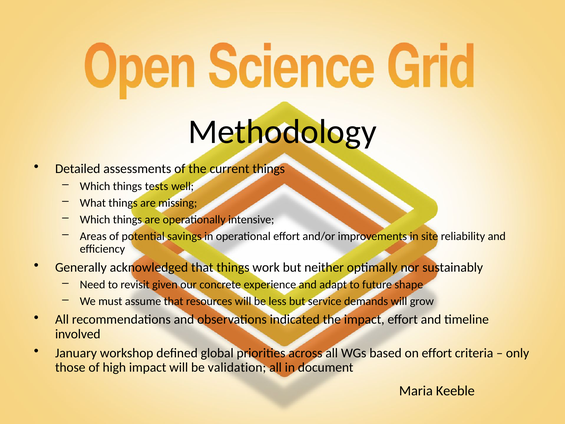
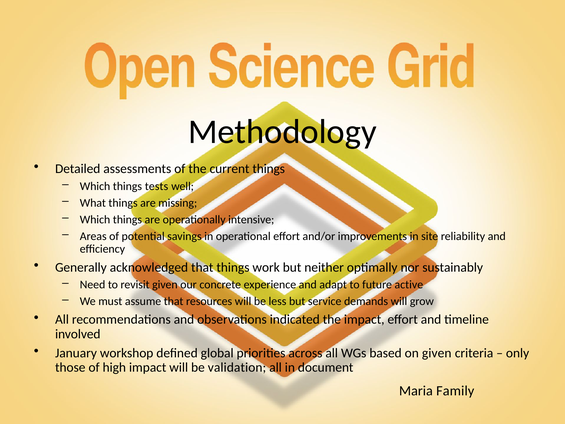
shape: shape -> active
on effort: effort -> given
Keeble: Keeble -> Family
